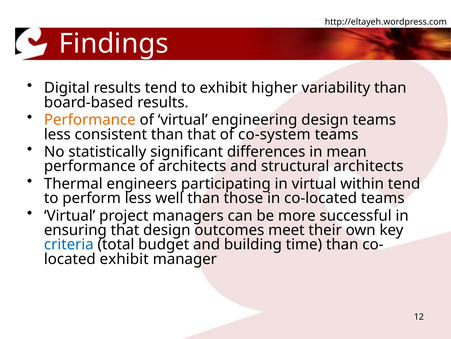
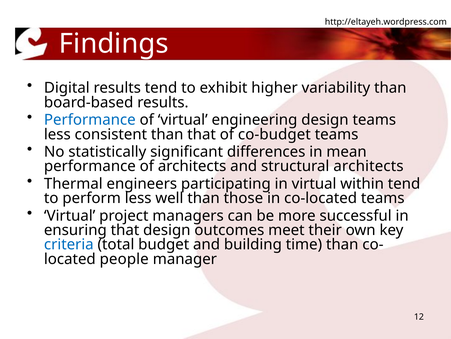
Performance at (90, 120) colour: orange -> blue
co-system: co-system -> co-budget
exhibit at (124, 259): exhibit -> people
